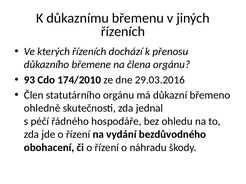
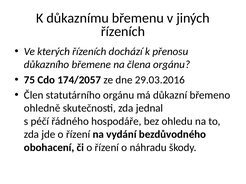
93: 93 -> 75
174/2010: 174/2010 -> 174/2057
